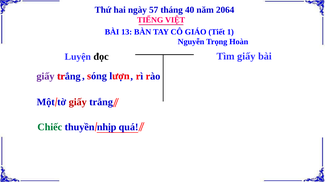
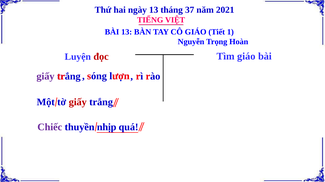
ngày 57: 57 -> 13
40: 40 -> 37
2064: 2064 -> 2021
đọc colour: black -> red
Tìm giấy: giấy -> giáo
Chiếc colour: green -> purple
